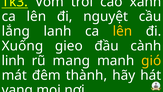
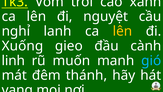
lắng: lắng -> nghỉ
mang: mang -> muốn
gió colour: yellow -> light blue
thành: thành -> thánh
